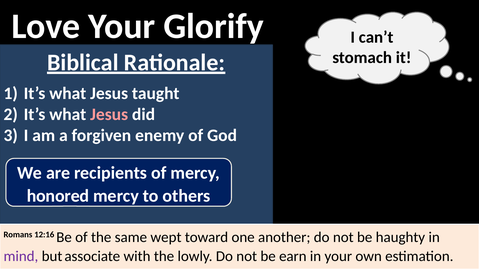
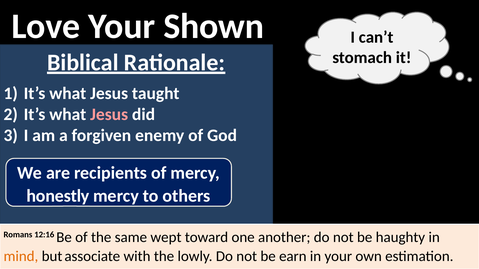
Glorify: Glorify -> Shown
honored: honored -> honestly
mind colour: purple -> orange
